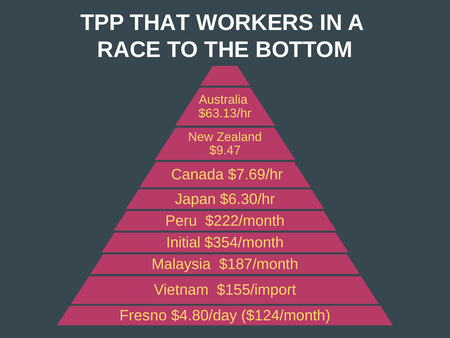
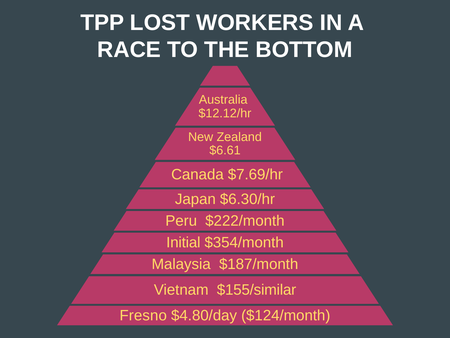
THAT: THAT -> LOST
$63.13/hr: $63.13/hr -> $12.12/hr
$9.47: $9.47 -> $6.61
$155/import: $155/import -> $155/similar
